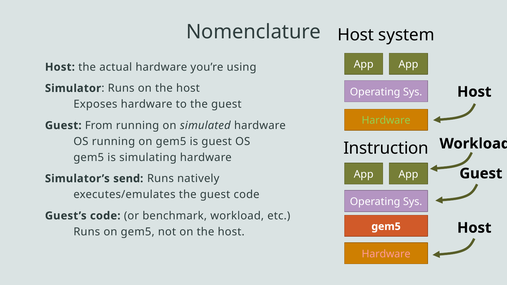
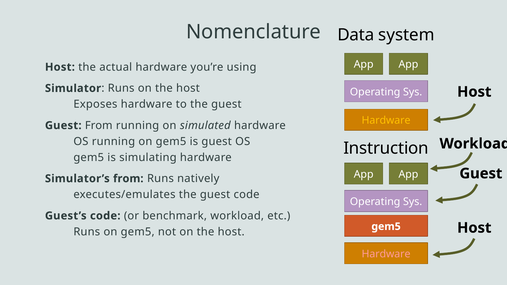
Host at (356, 35): Host -> Data
Hardware at (386, 121) colour: light green -> yellow
Simulator’s send: send -> from
